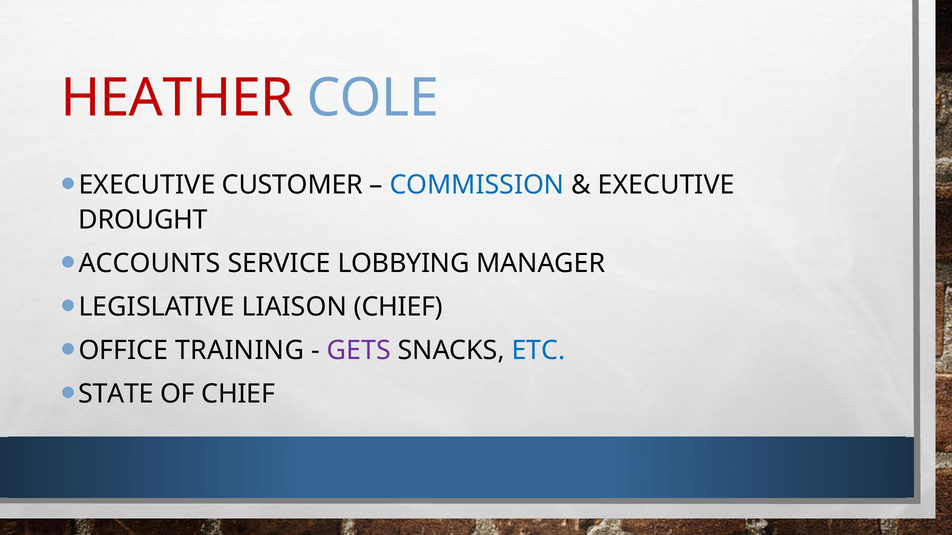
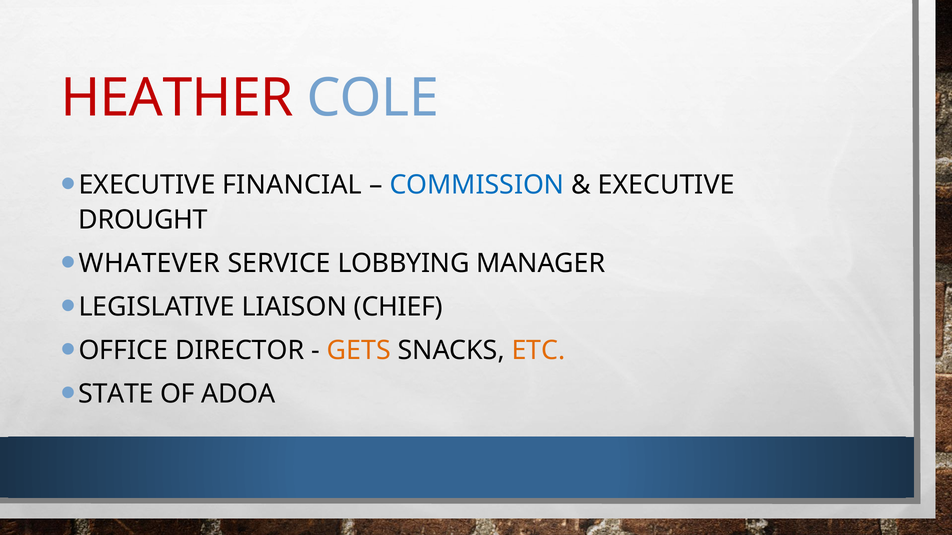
CUSTOMER: CUSTOMER -> FINANCIAL
ACCOUNTS: ACCOUNTS -> WHATEVER
TRAINING: TRAINING -> DIRECTOR
GETS colour: purple -> orange
ETC colour: blue -> orange
OF CHIEF: CHIEF -> ADOA
